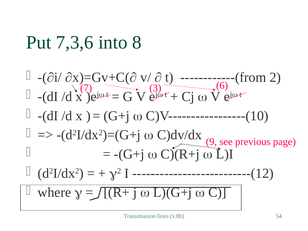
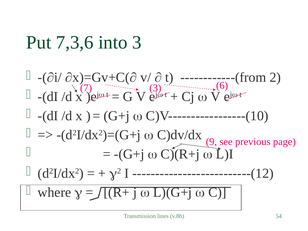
into 8: 8 -> 3
